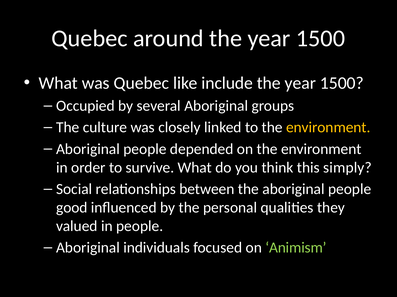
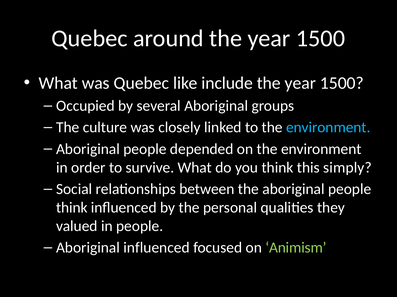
environment at (328, 128) colour: yellow -> light blue
good at (72, 208): good -> think
Aboriginal individuals: individuals -> influenced
